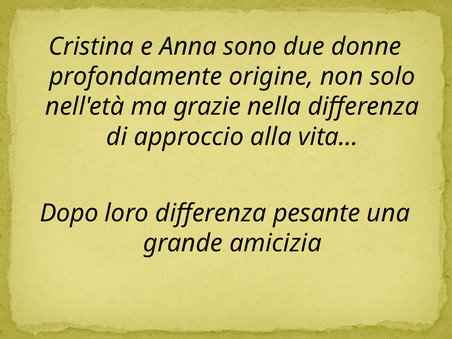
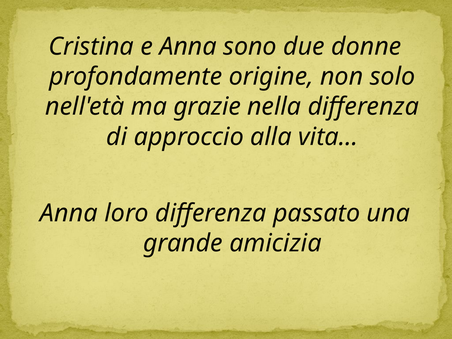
Dopo at (69, 213): Dopo -> Anna
pesante: pesante -> passato
